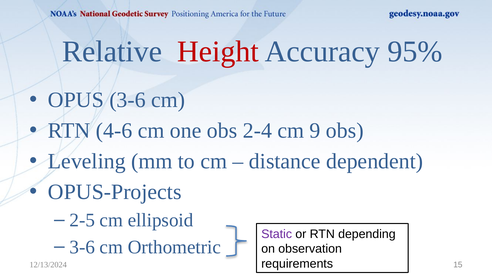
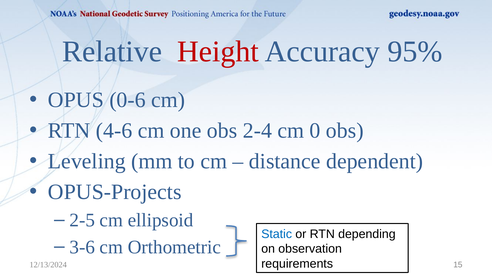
3-6: 3-6 -> 0-6
9: 9 -> 0
Static colour: purple -> blue
